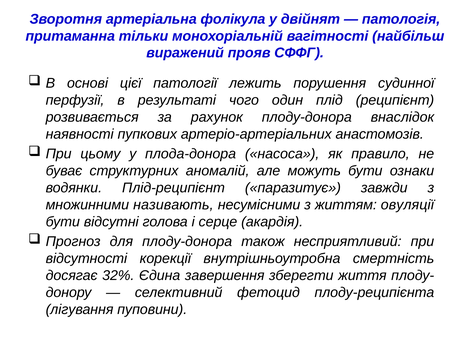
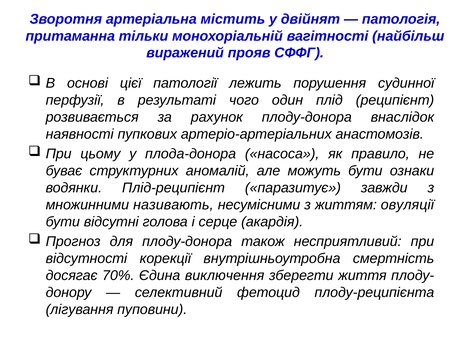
фолікула: фолікула -> містить
32%: 32% -> 70%
завершення: завершення -> виключення
